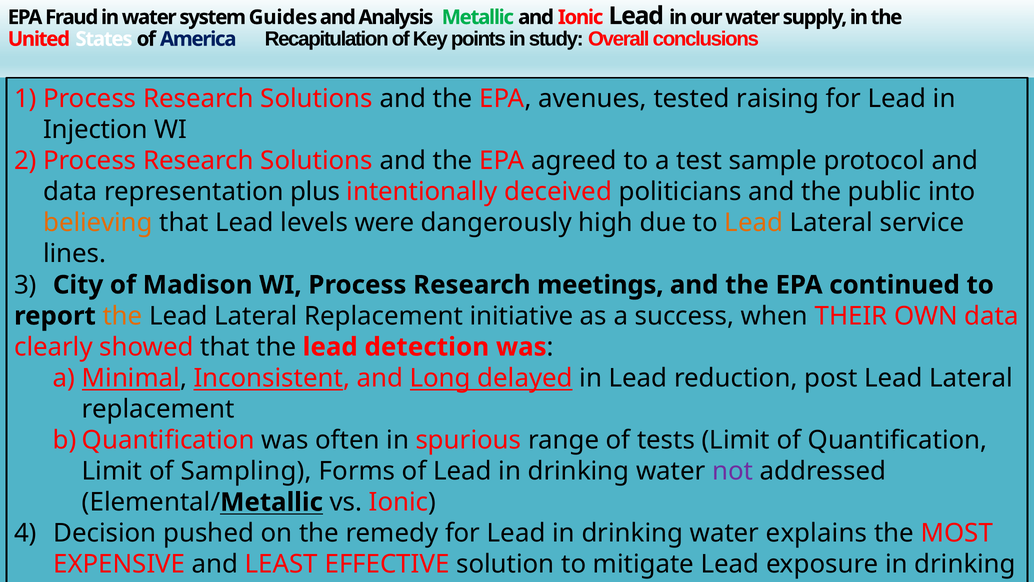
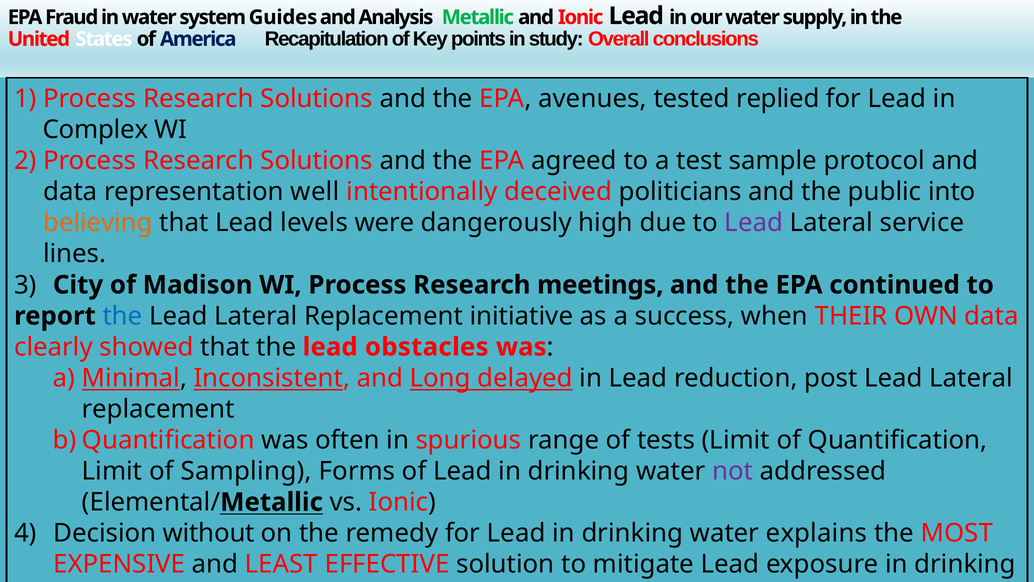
raising: raising -> replied
Injection: Injection -> Complex
plus: plus -> well
Lead at (754, 223) colour: orange -> purple
the at (122, 316) colour: orange -> blue
detection: detection -> obstacles
pushed: pushed -> without
